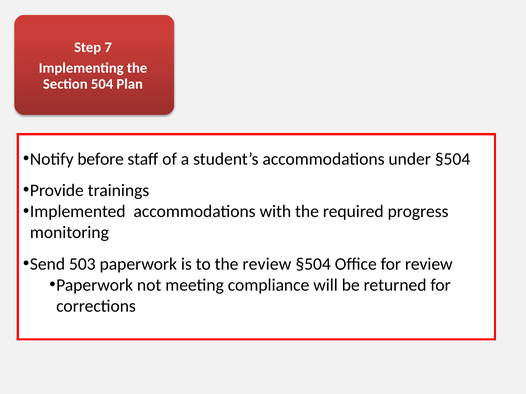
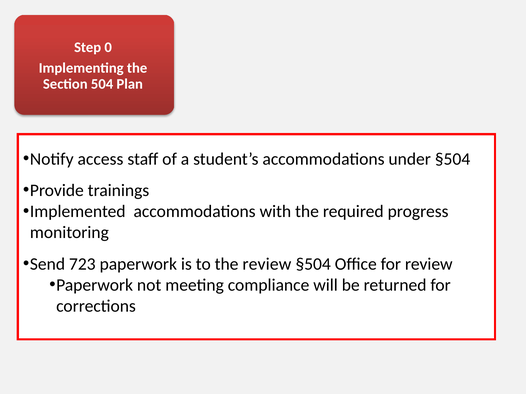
7: 7 -> 0
before: before -> access
503: 503 -> 723
